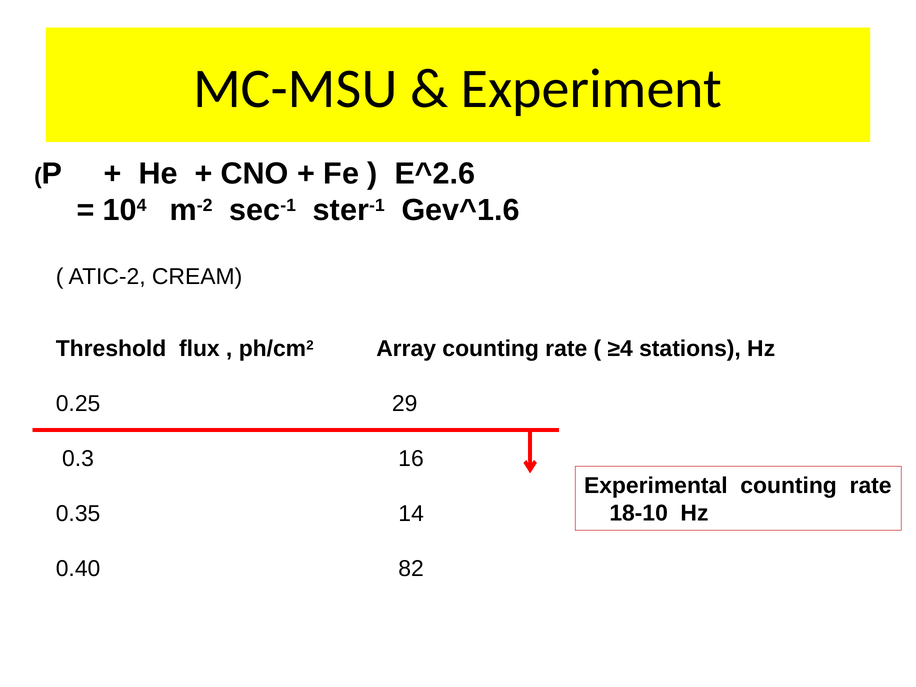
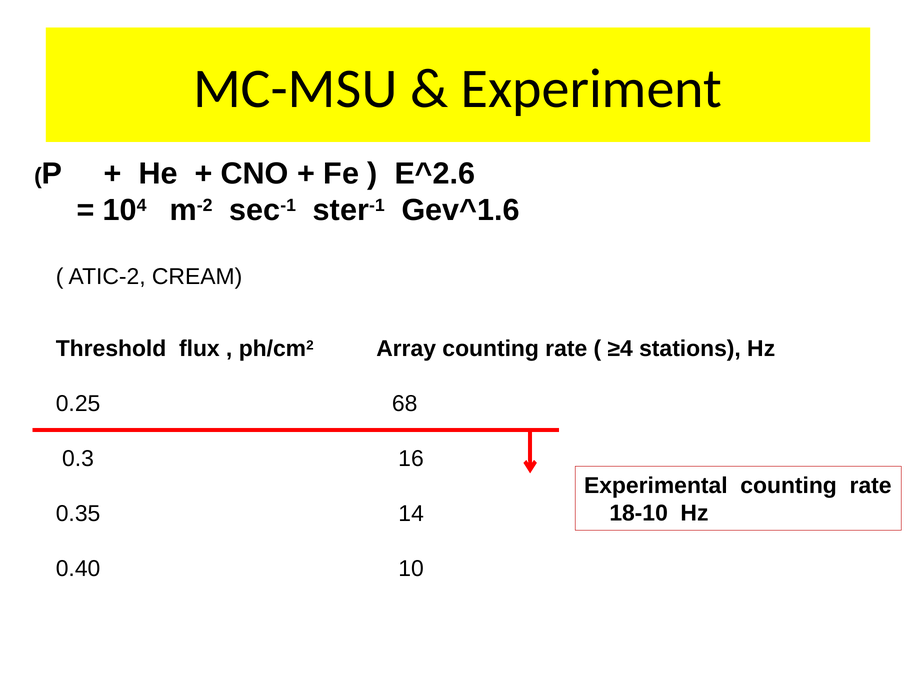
29: 29 -> 68
82: 82 -> 10
